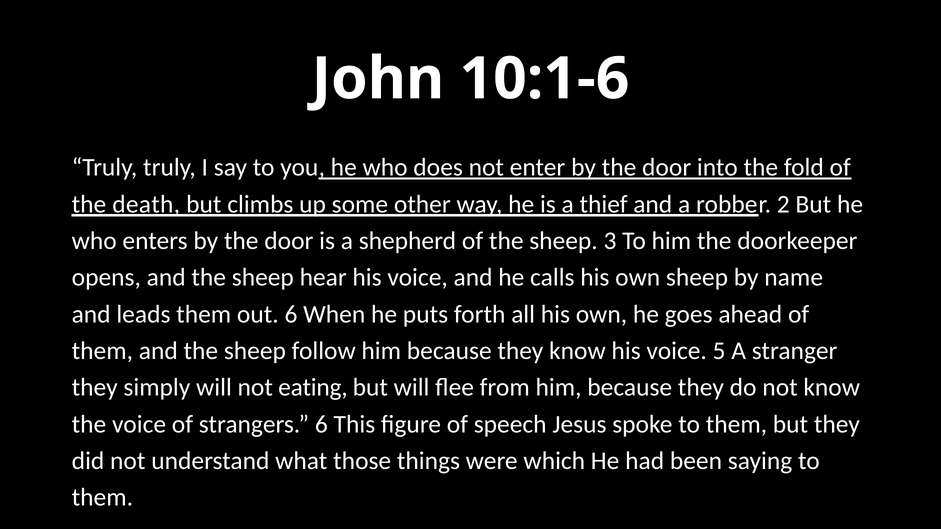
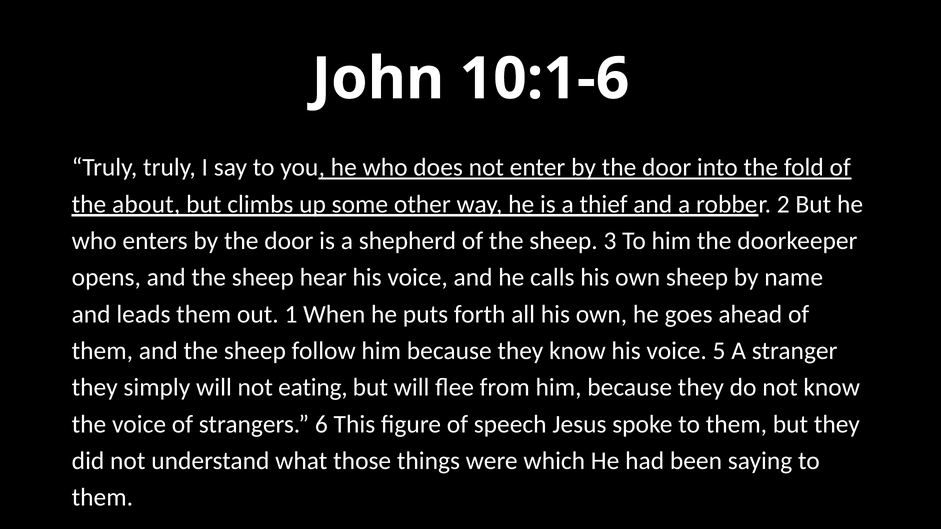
death: death -> about
out 6: 6 -> 1
